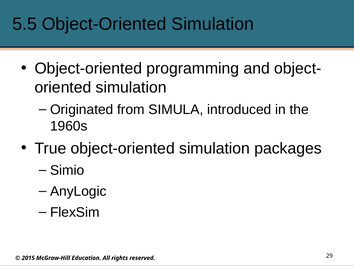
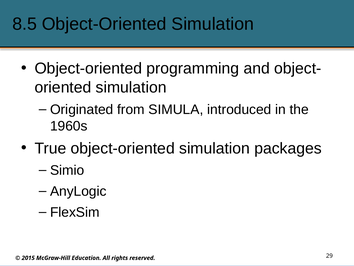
5.5: 5.5 -> 8.5
